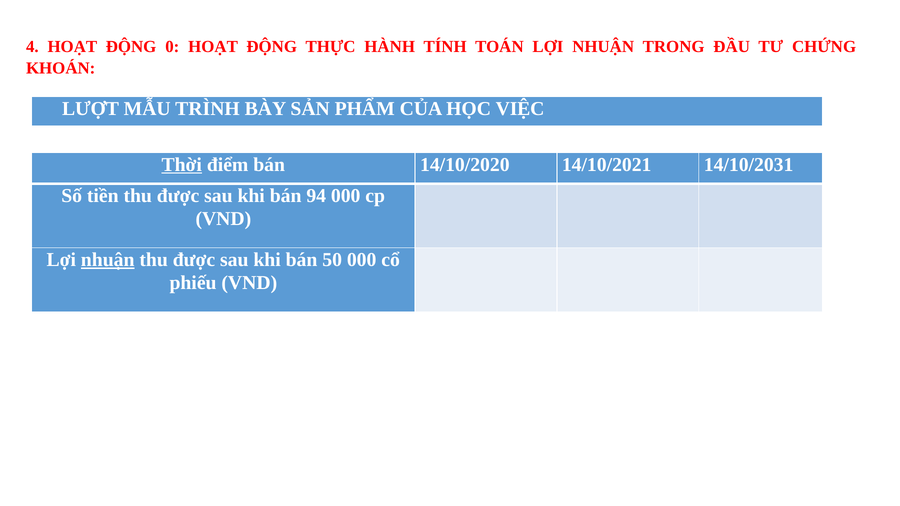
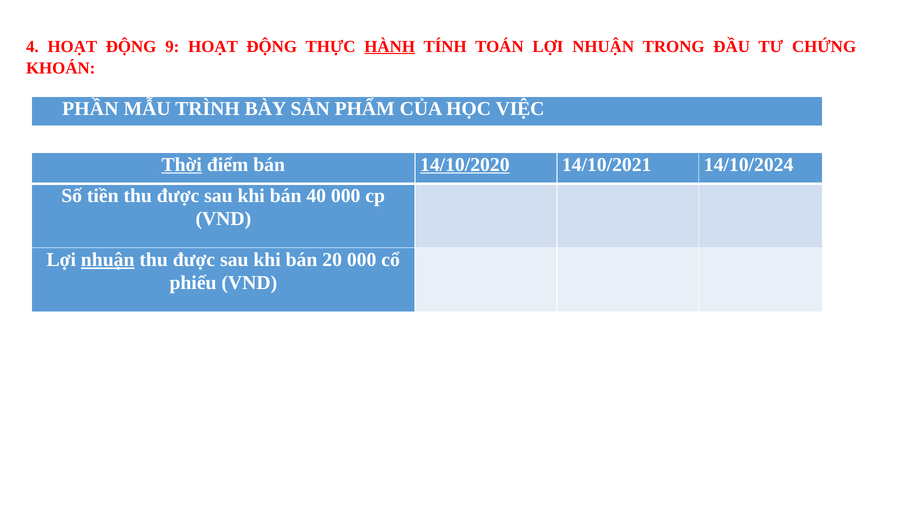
0: 0 -> 9
HÀNH underline: none -> present
LƯỢT: LƯỢT -> PHẦN
14/10/2020 underline: none -> present
14/10/2031: 14/10/2031 -> 14/10/2024
94: 94 -> 40
50: 50 -> 20
